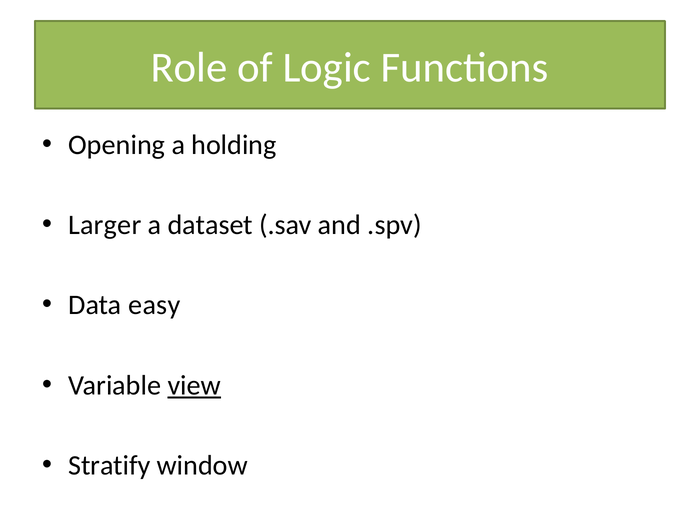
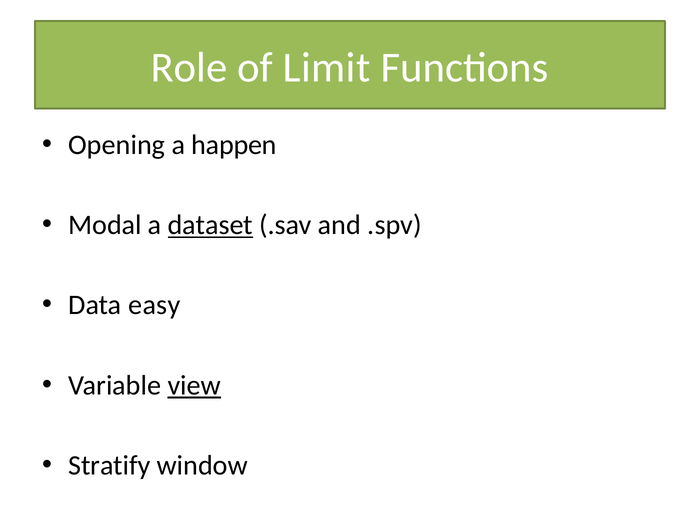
Logic: Logic -> Limit
holding: holding -> happen
Larger: Larger -> Modal
dataset underline: none -> present
